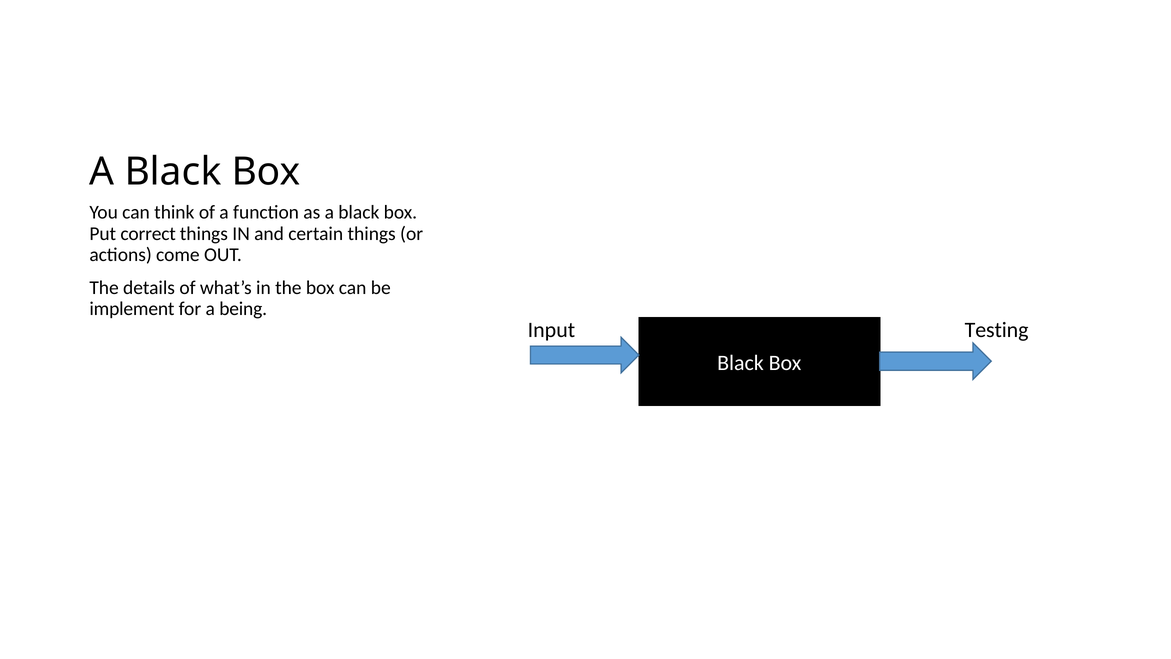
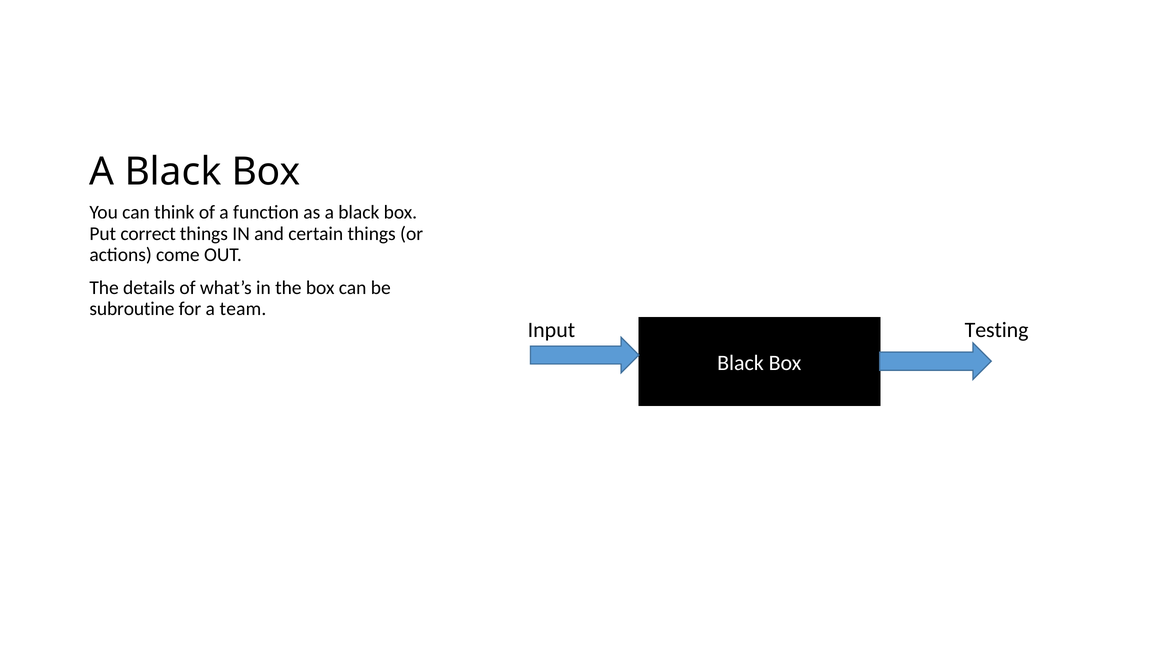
implement: implement -> subroutine
being: being -> team
